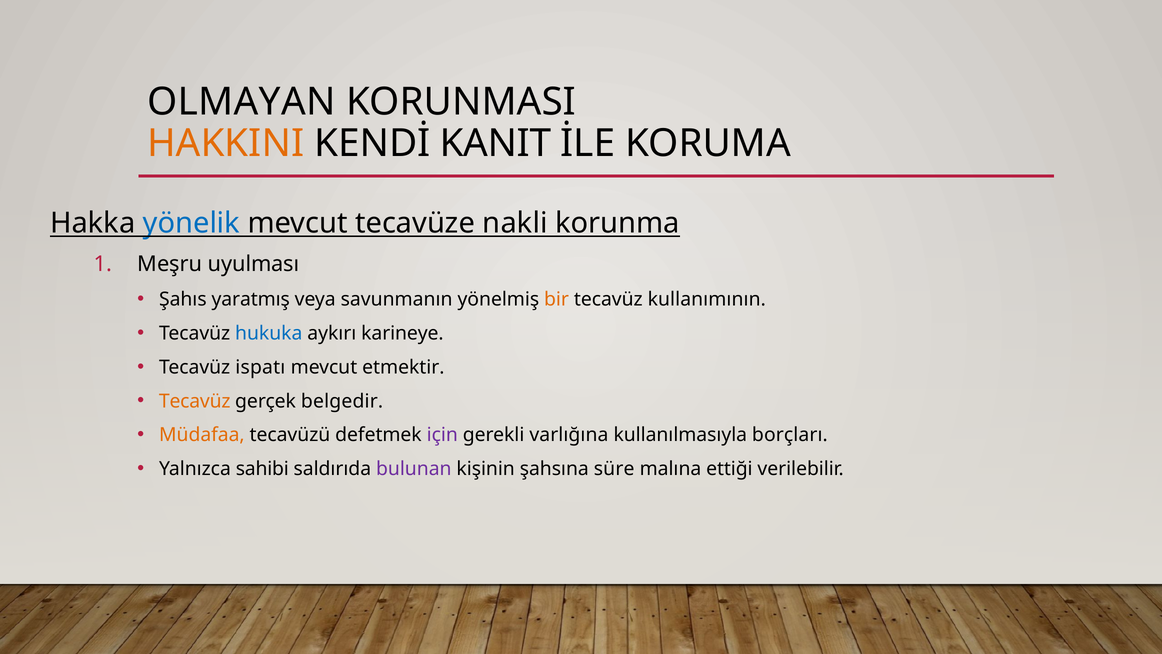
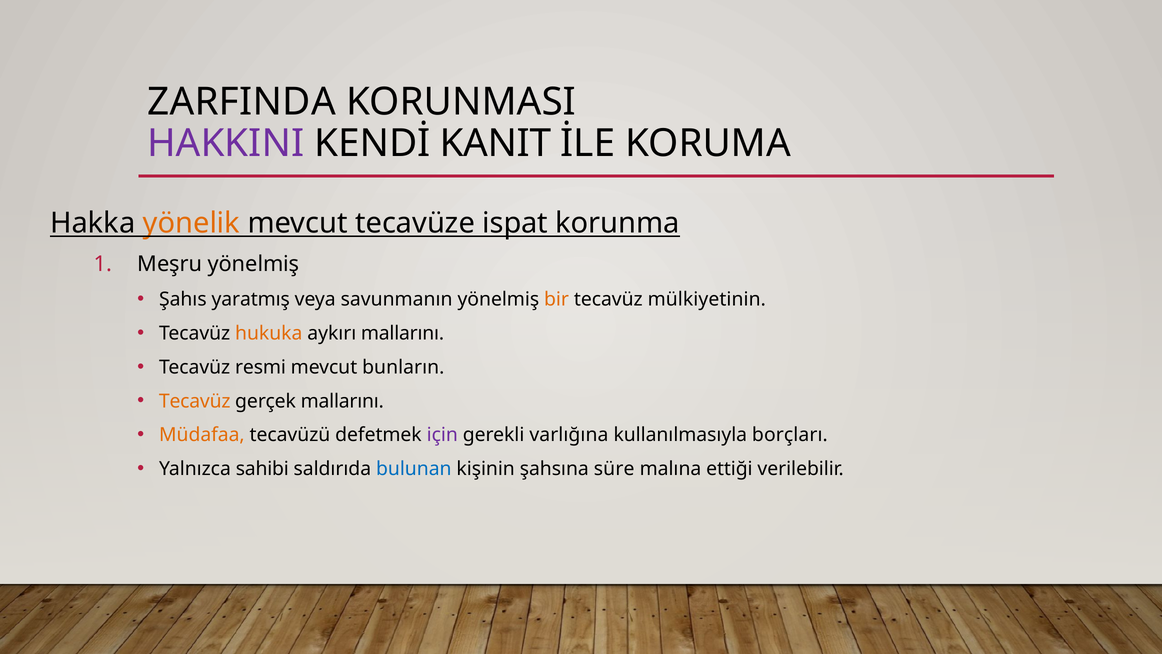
OLMAYAN: OLMAYAN -> ZARFINDA
HAKKINI colour: orange -> purple
yönelik colour: blue -> orange
nakli: nakli -> ispat
Meşru uyulması: uyulması -> yönelmiş
kullanımının: kullanımının -> mülkiyetinin
hukuka colour: blue -> orange
aykırı karineye: karineye -> mallarını
ispatı: ispatı -> resmi
etmektir: etmektir -> bunların
gerçek belgedir: belgedir -> mallarını
bulunan colour: purple -> blue
